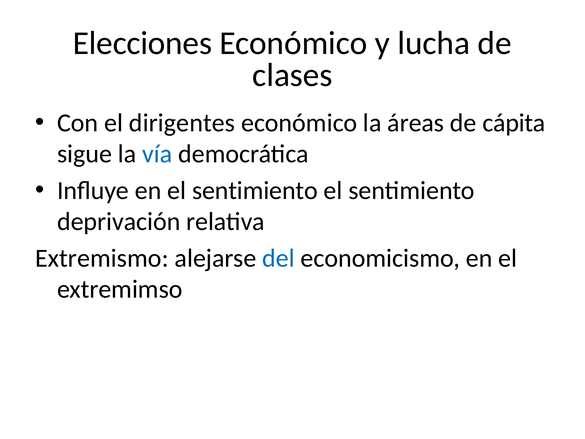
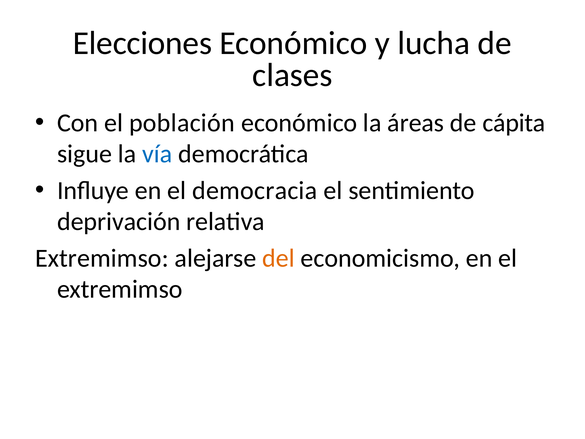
dirigentes: dirigentes -> población
en el sentimiento: sentimiento -> democracia
Extremismo at (102, 258): Extremismo -> Extremimso
del colour: blue -> orange
